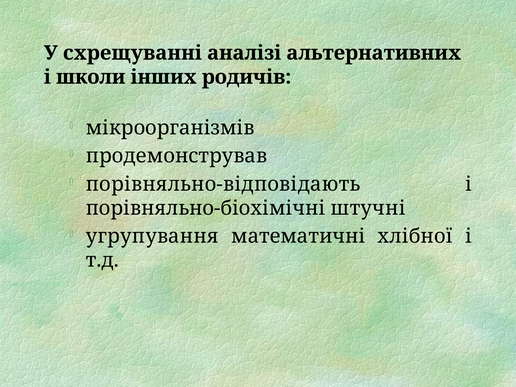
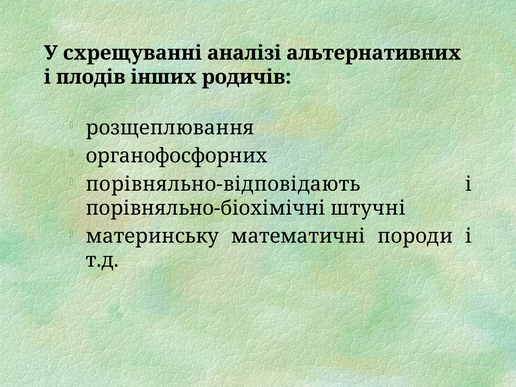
школи: школи -> плодів
мікроорганізмів: мікроорганізмів -> розщеплювання
продемонстрував: продемонстрував -> органофосфорних
угрупування: угрупування -> материнську
хлібної: хлібної -> породи
